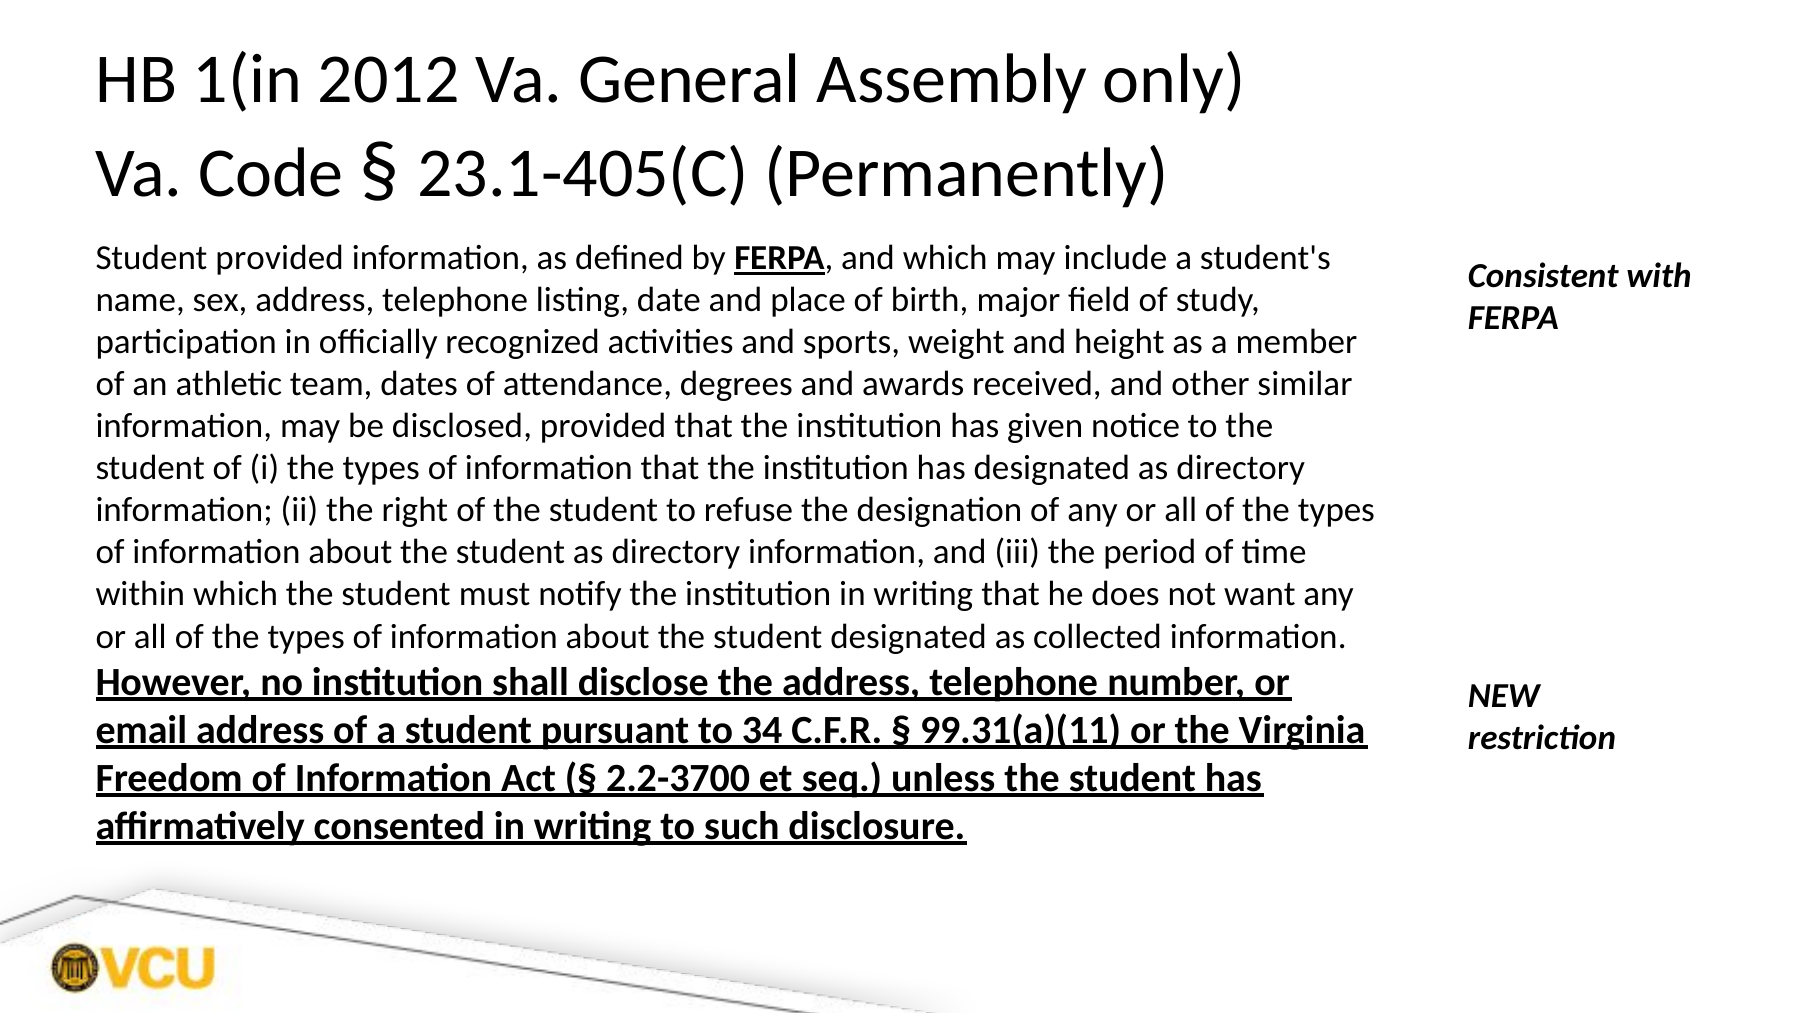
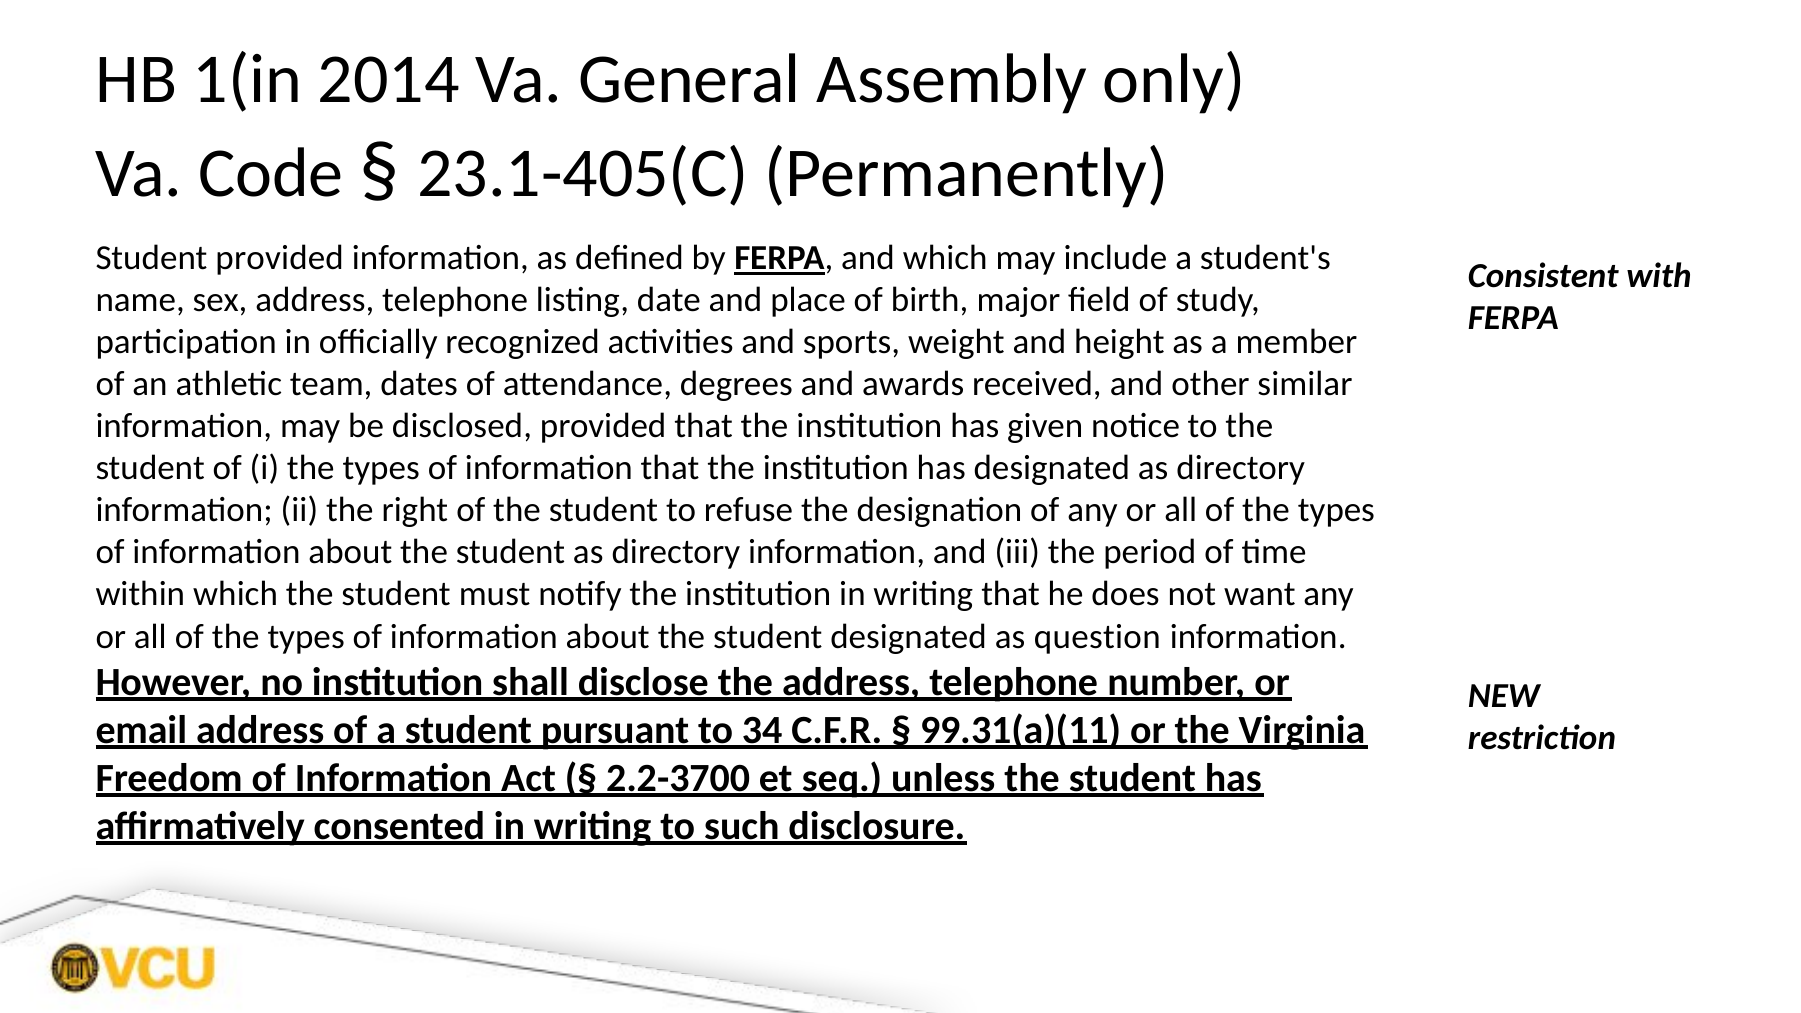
2012: 2012 -> 2014
collected: collected -> question
